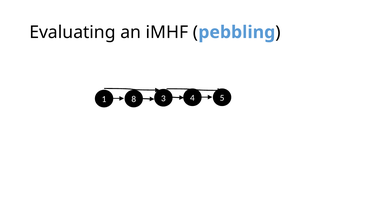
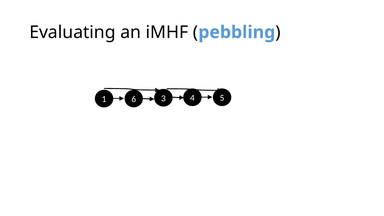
8: 8 -> 6
